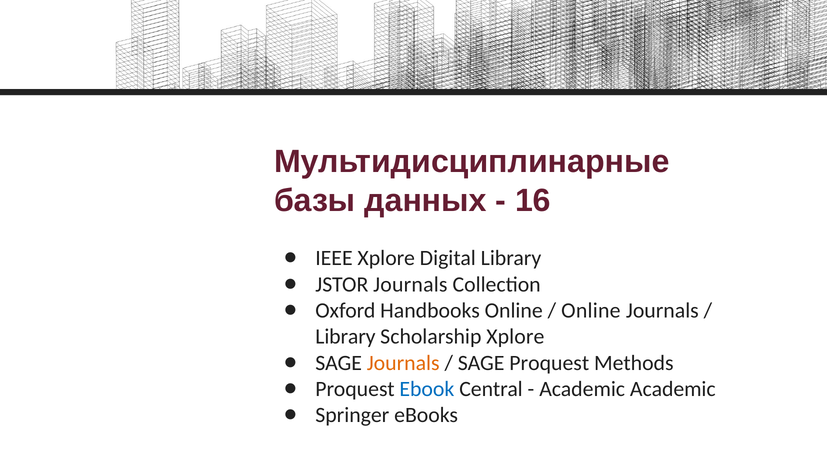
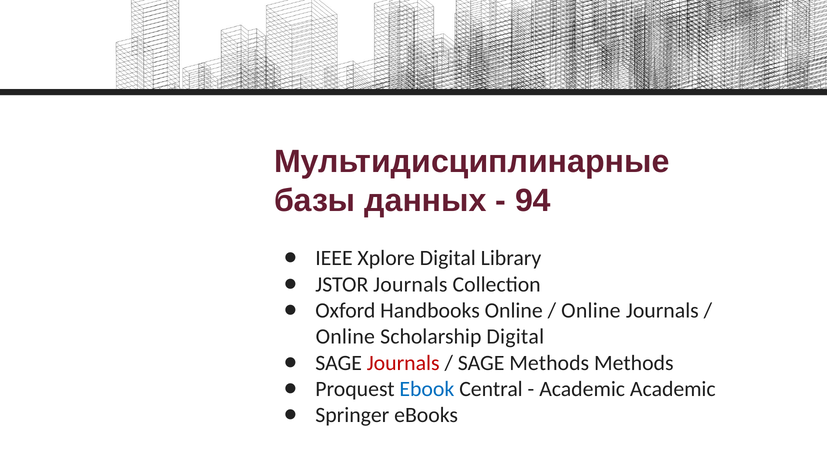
16: 16 -> 94
Library at (345, 337): Library -> Online
Scholarship Xplore: Xplore -> Digital
Journals at (403, 363) colour: orange -> red
SAGE Proquest: Proquest -> Methods
